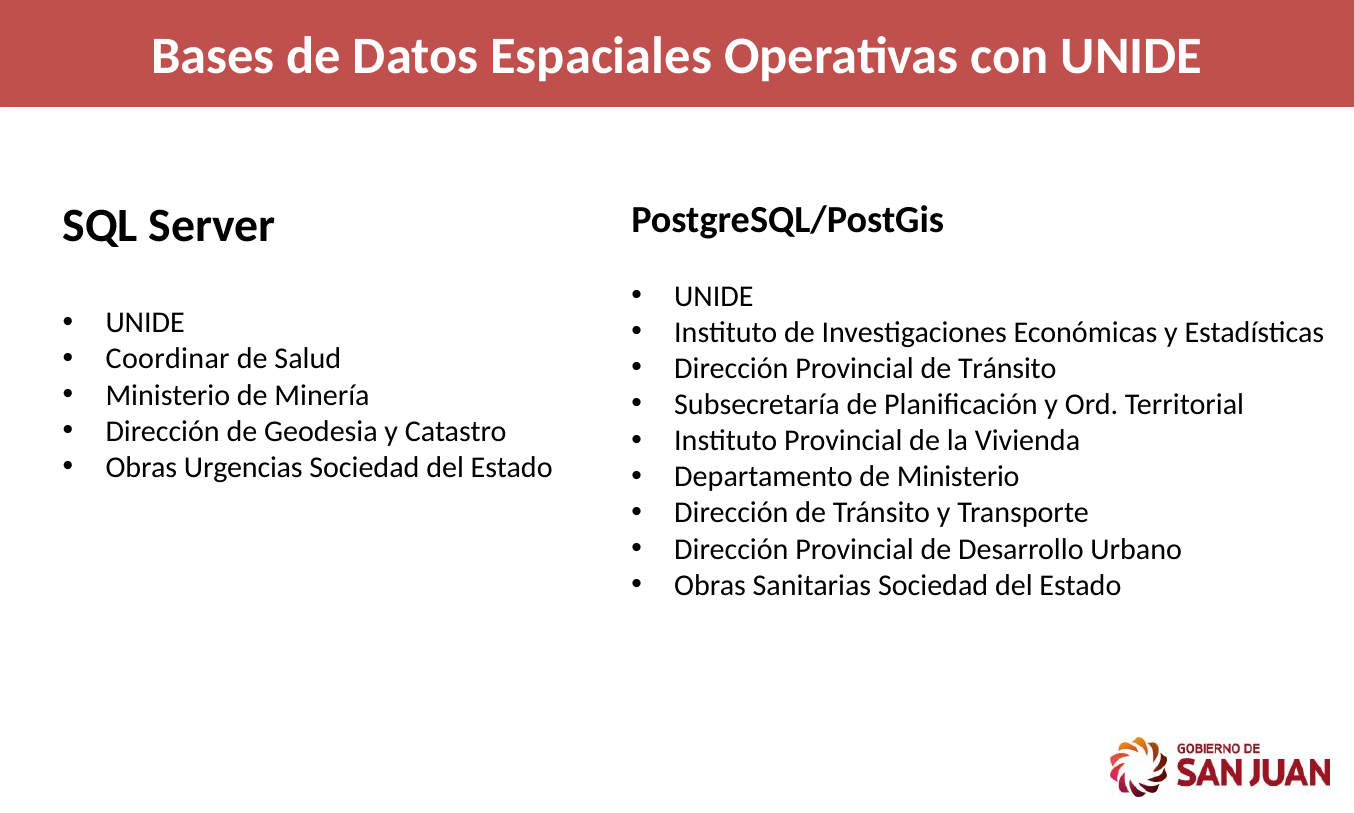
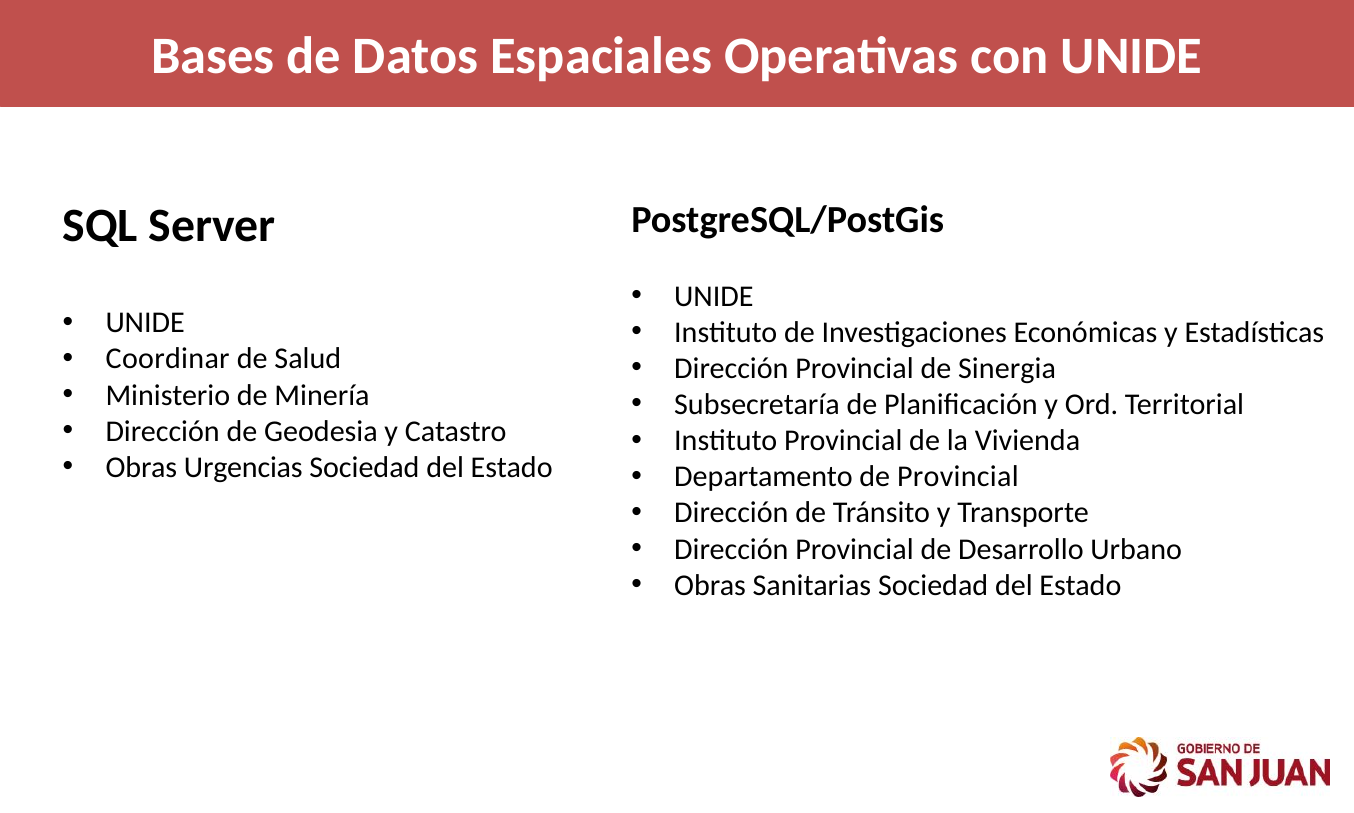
Provincial de Tránsito: Tránsito -> Sinergia
de Ministerio: Ministerio -> Provincial
